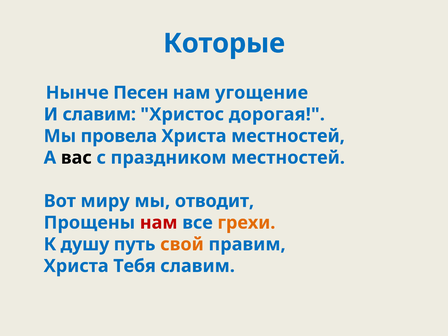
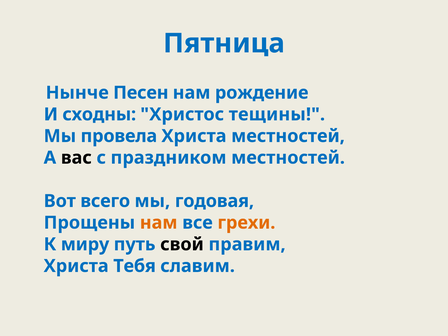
Которые: Которые -> Пятница
угощение: угощение -> рождение
И славим: славим -> сходны
дорогая: дорогая -> тещины
миру: миру -> всего
отводит: отводит -> годовая
нам at (159, 223) colour: red -> orange
душу: душу -> миру
свой colour: orange -> black
